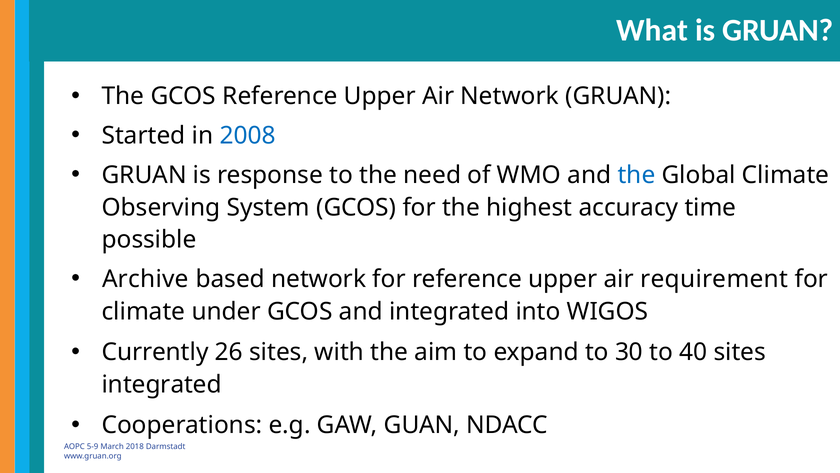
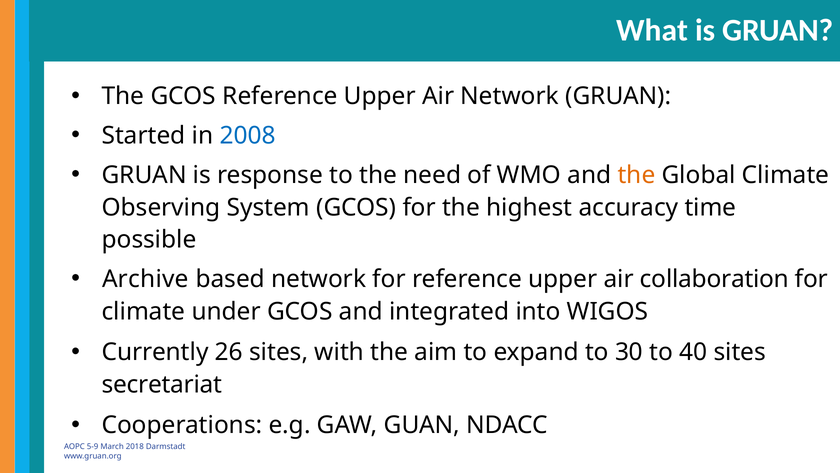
the at (637, 175) colour: blue -> orange
requirement: requirement -> collaboration
integrated at (162, 384): integrated -> secretariat
